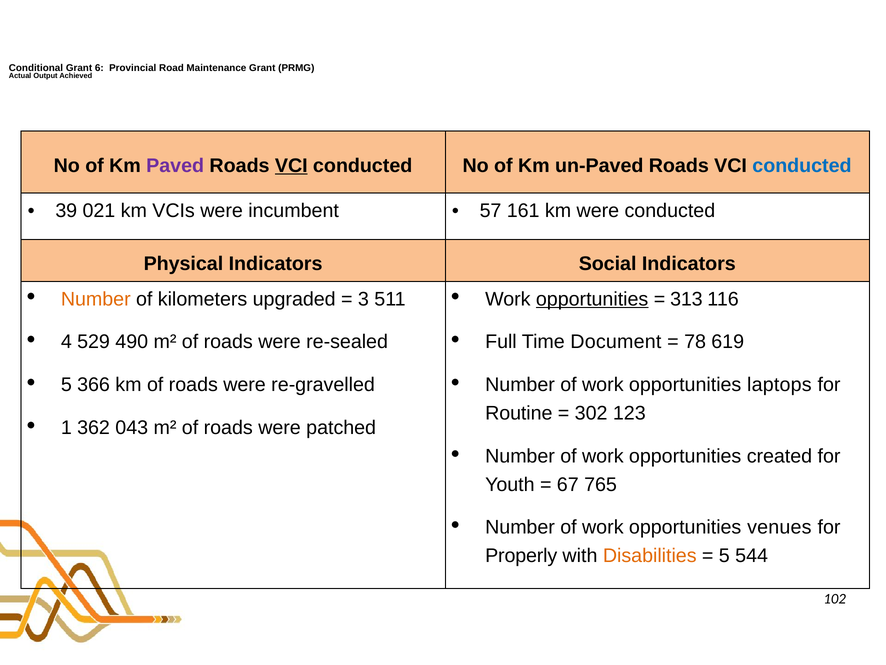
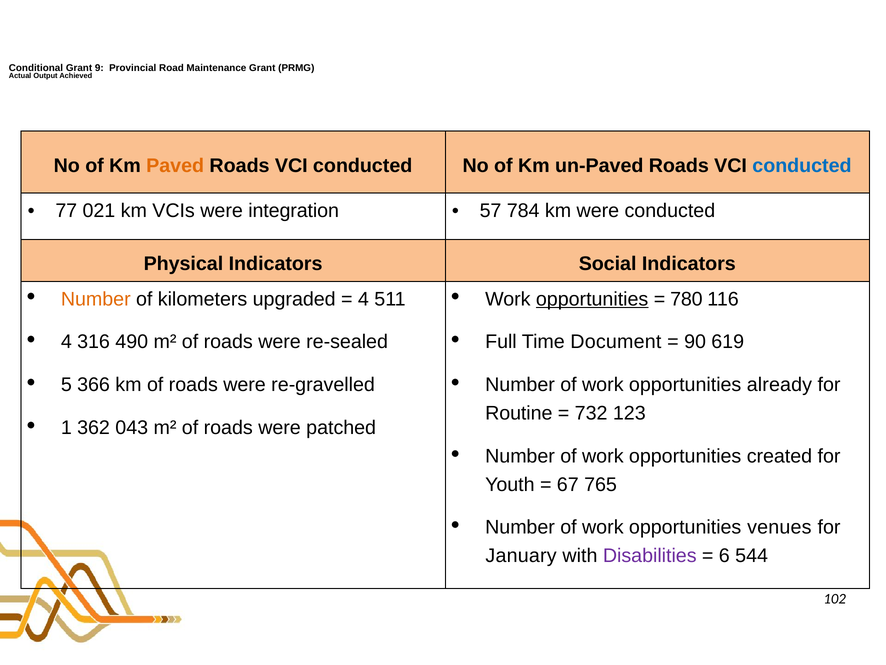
6: 6 -> 9
Paved colour: purple -> orange
VCI at (291, 166) underline: present -> none
39: 39 -> 77
incumbent: incumbent -> integration
161: 161 -> 784
3 at (363, 299): 3 -> 4
313: 313 -> 780
529: 529 -> 316
78: 78 -> 90
laptops: laptops -> already
302: 302 -> 732
Properly: Properly -> January
Disabilities colour: orange -> purple
5 at (724, 556): 5 -> 6
